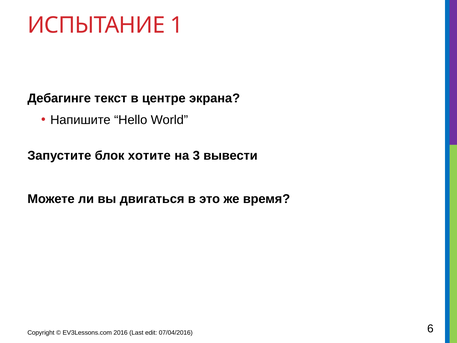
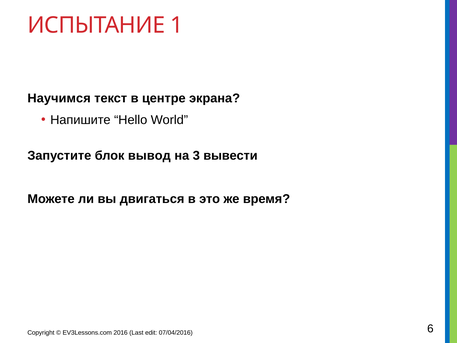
Дебагинге: Дебагинге -> Научимся
хотите: хотите -> вывод
